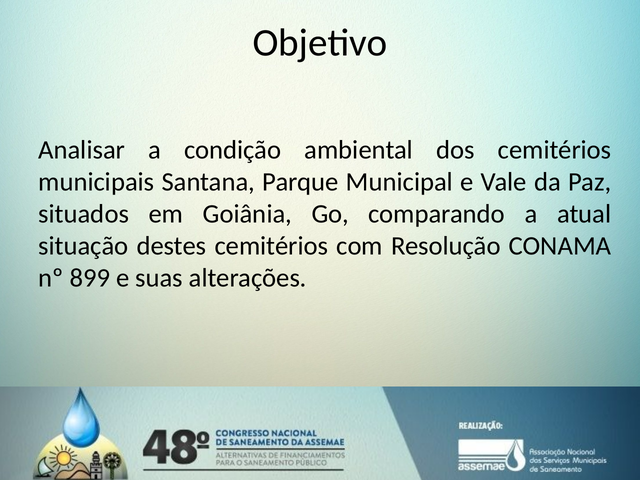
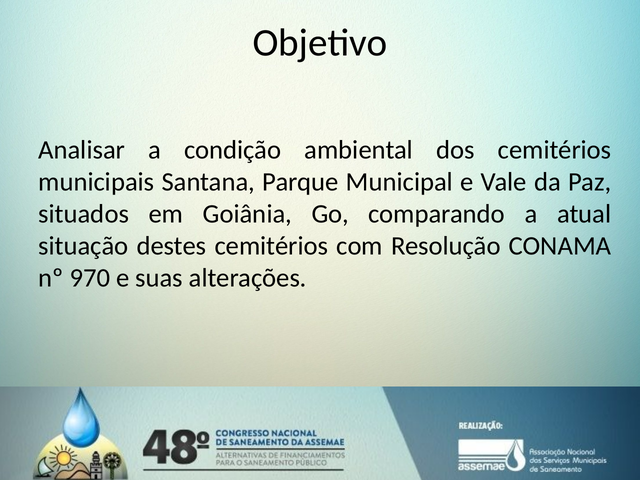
899: 899 -> 970
